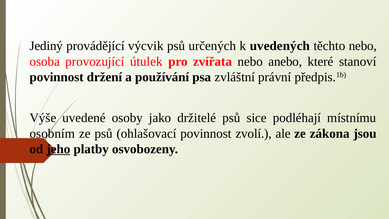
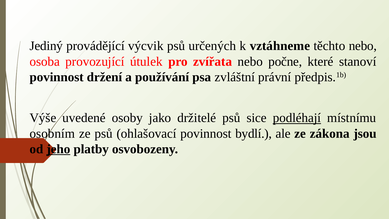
uvedených: uvedených -> vztáhneme
anebo: anebo -> počne
podléhají underline: none -> present
zvolí: zvolí -> bydlí
